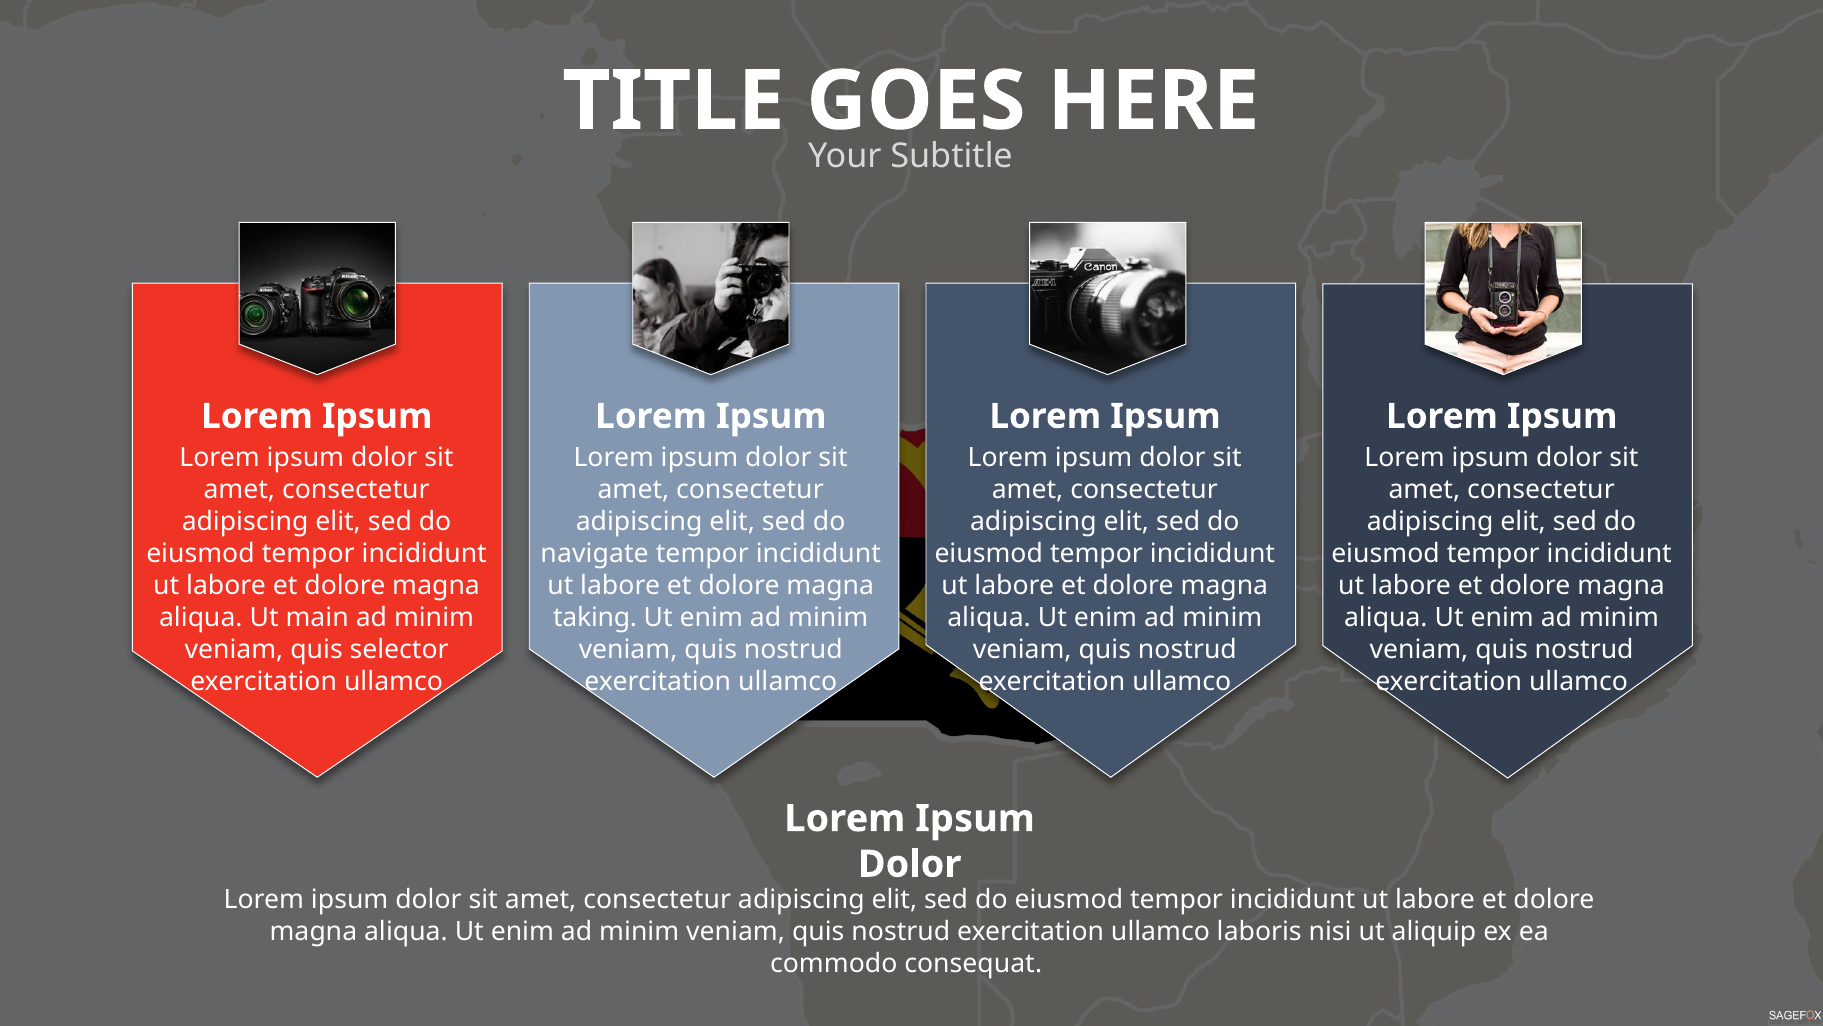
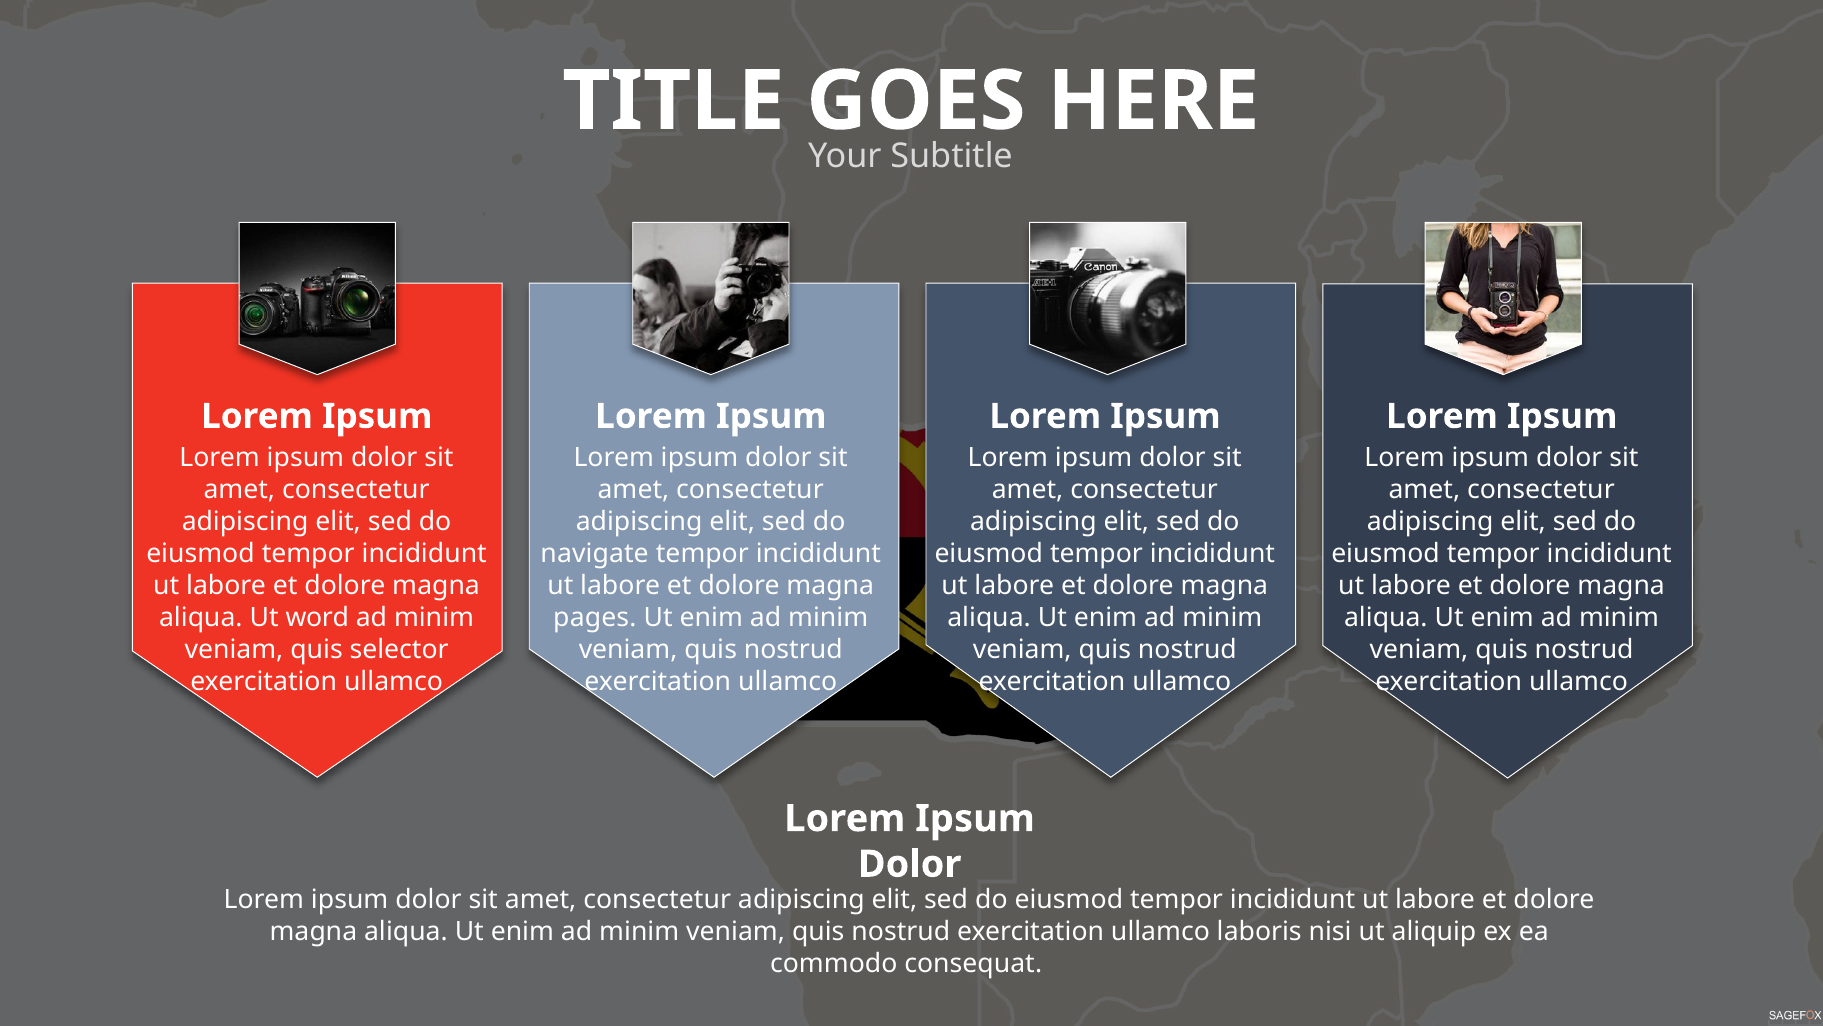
main: main -> word
taking: taking -> pages
